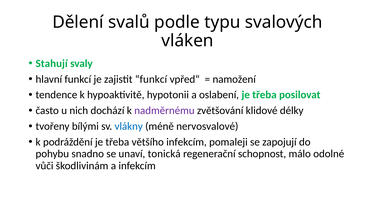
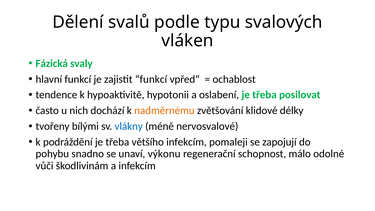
Stahují: Stahují -> Fázická
namožení: namožení -> ochablost
nadměrnému colour: purple -> orange
tonická: tonická -> výkonu
